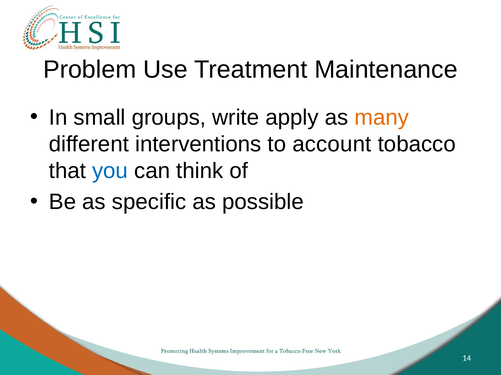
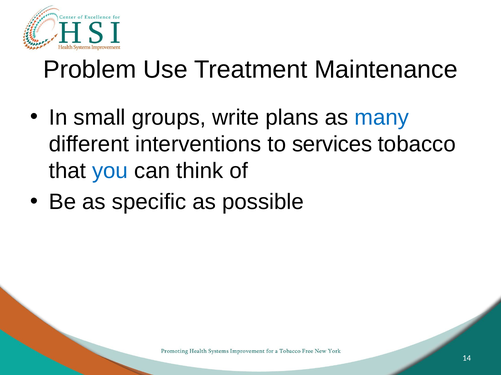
apply: apply -> plans
many colour: orange -> blue
account: account -> services
